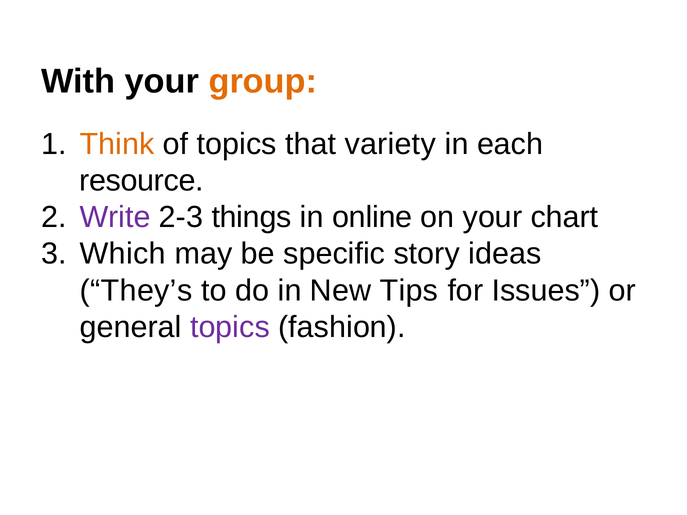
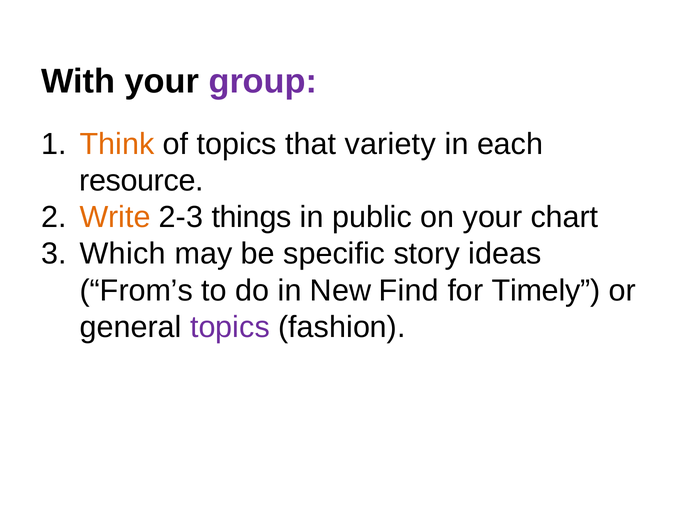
group colour: orange -> purple
Write colour: purple -> orange
online: online -> public
They’s: They’s -> From’s
Tips: Tips -> Find
Issues: Issues -> Timely
